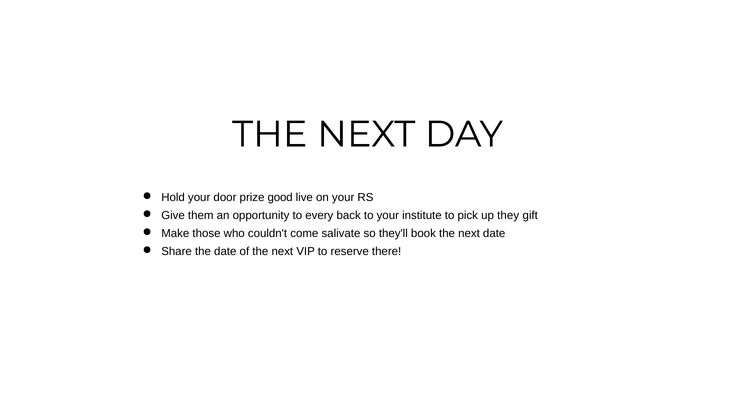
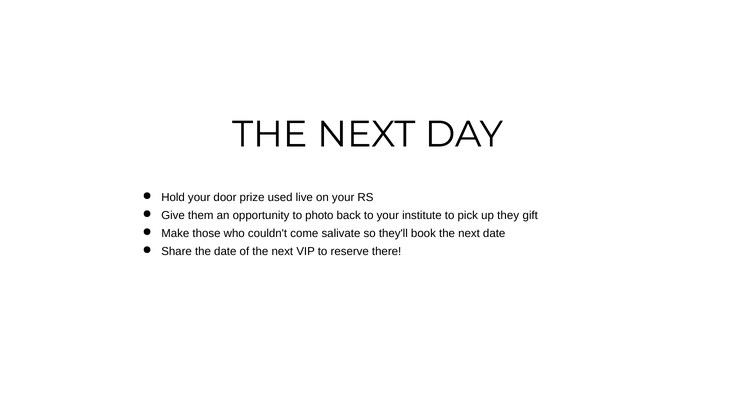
good: good -> used
every: every -> photo
